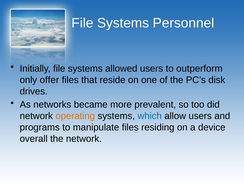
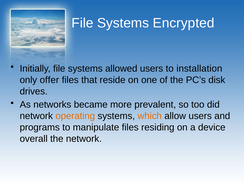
Personnel: Personnel -> Encrypted
outperform: outperform -> installation
which colour: blue -> orange
